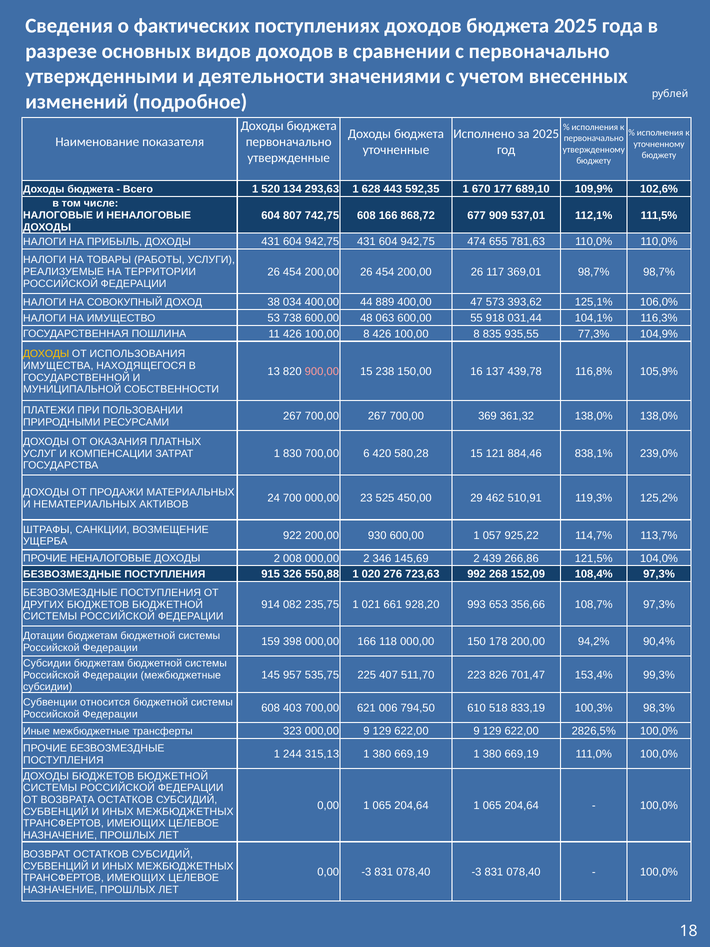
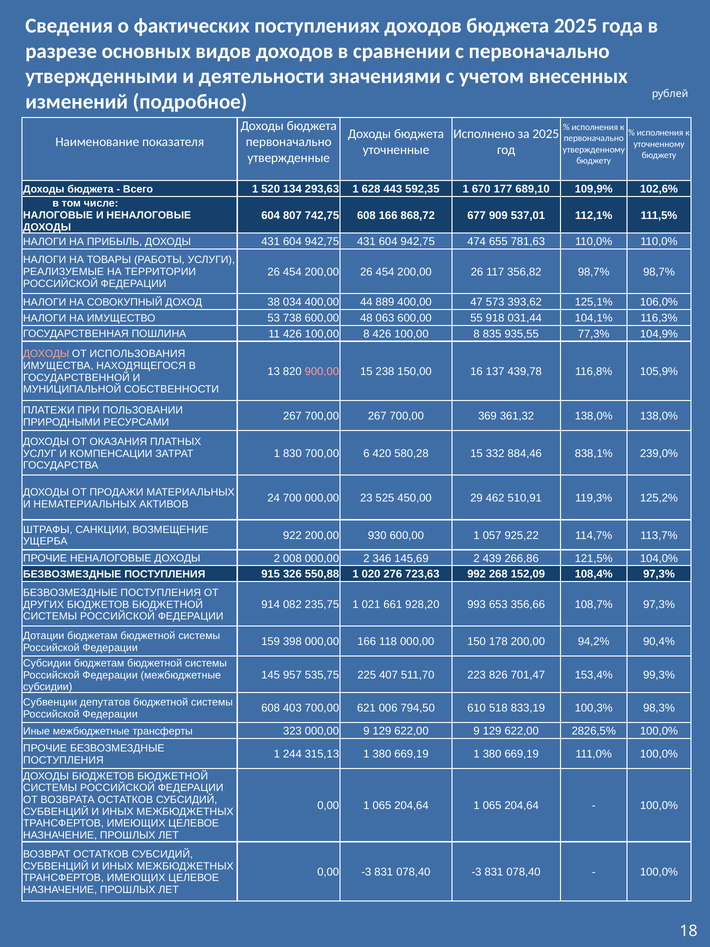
369,01: 369,01 -> 356,82
ДОХОДЫ at (46, 354) colour: yellow -> pink
121: 121 -> 332
относится: относится -> депутатов
